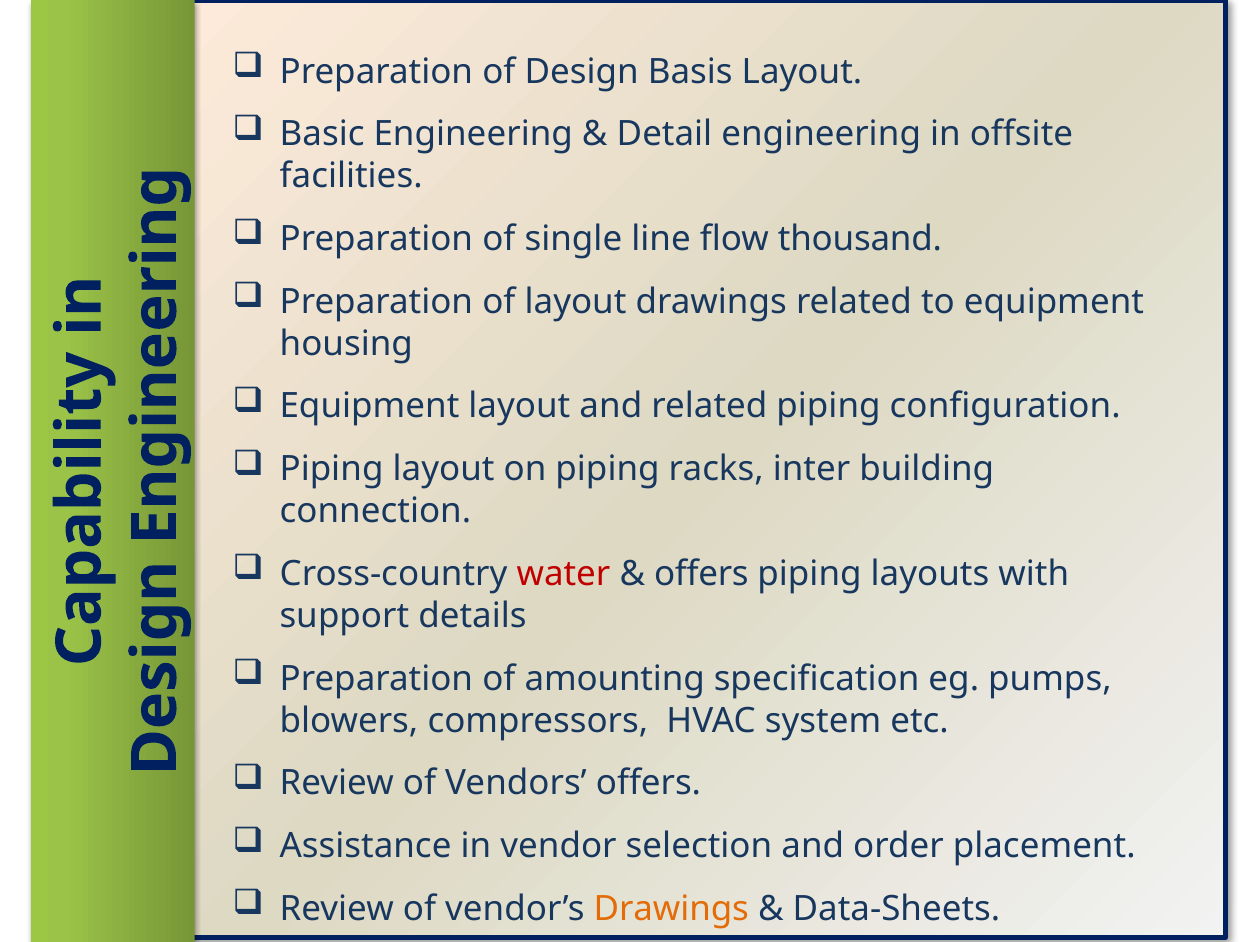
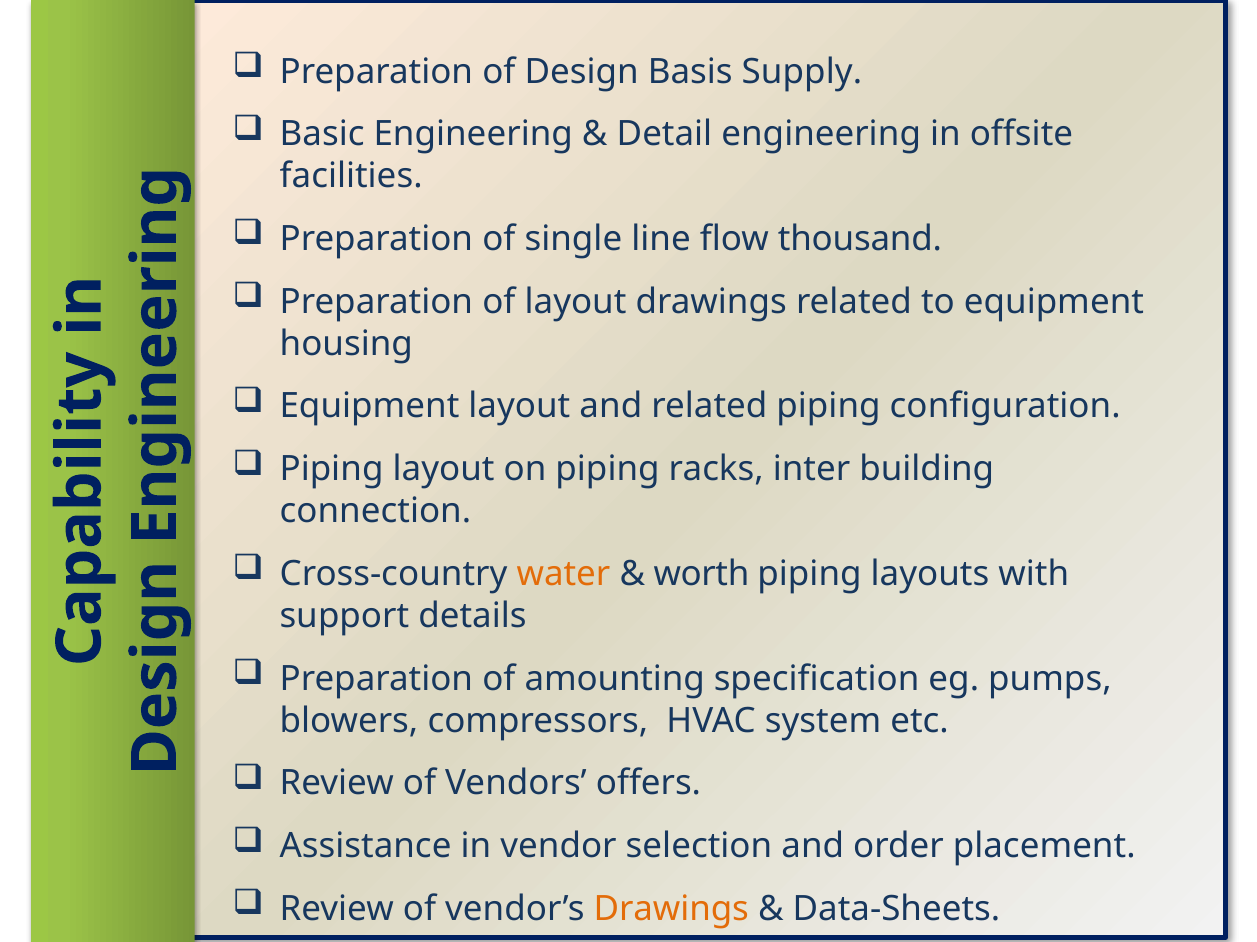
Basis Layout: Layout -> Supply
water colour: red -> orange
offers at (701, 574): offers -> worth
